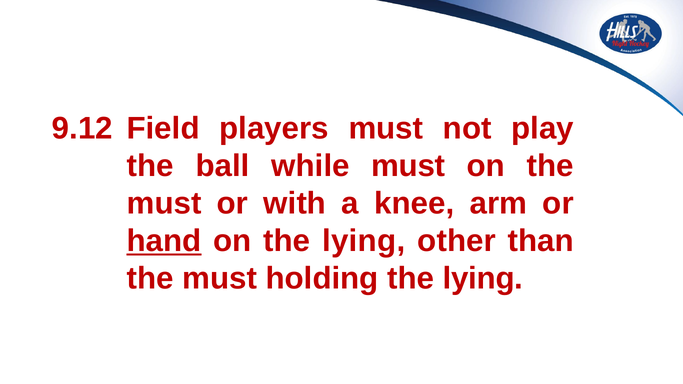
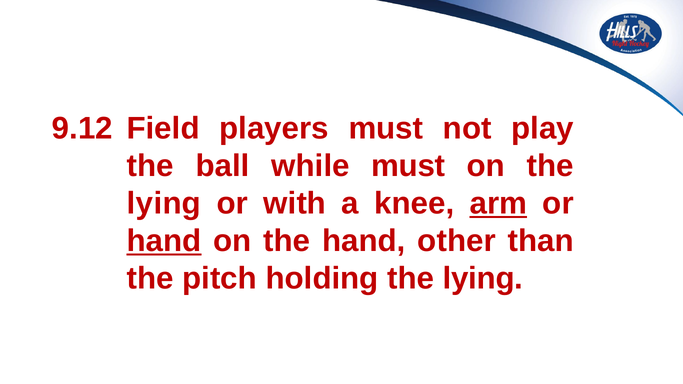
must at (164, 204): must -> lying
arm underline: none -> present
on the lying: lying -> hand
must at (220, 279): must -> pitch
